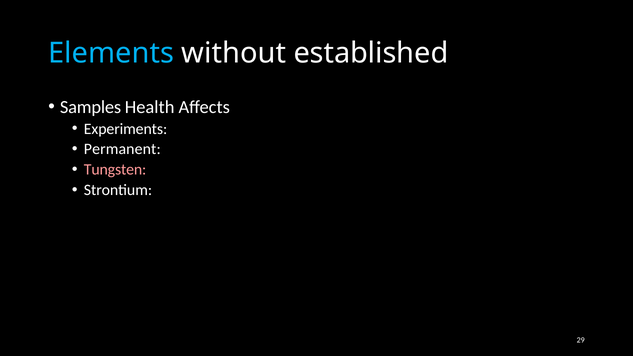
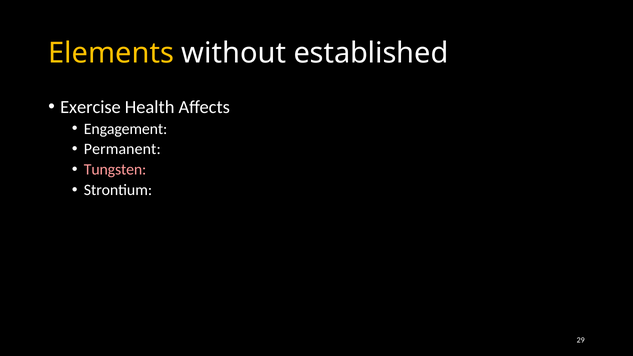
Elements colour: light blue -> yellow
Samples: Samples -> Exercise
Experiments: Experiments -> Engagement
